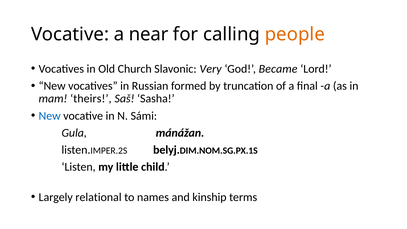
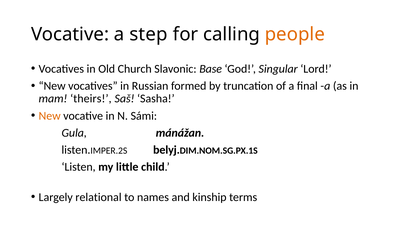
near: near -> step
Very: Very -> Base
Became: Became -> Singular
New at (50, 116) colour: blue -> orange
